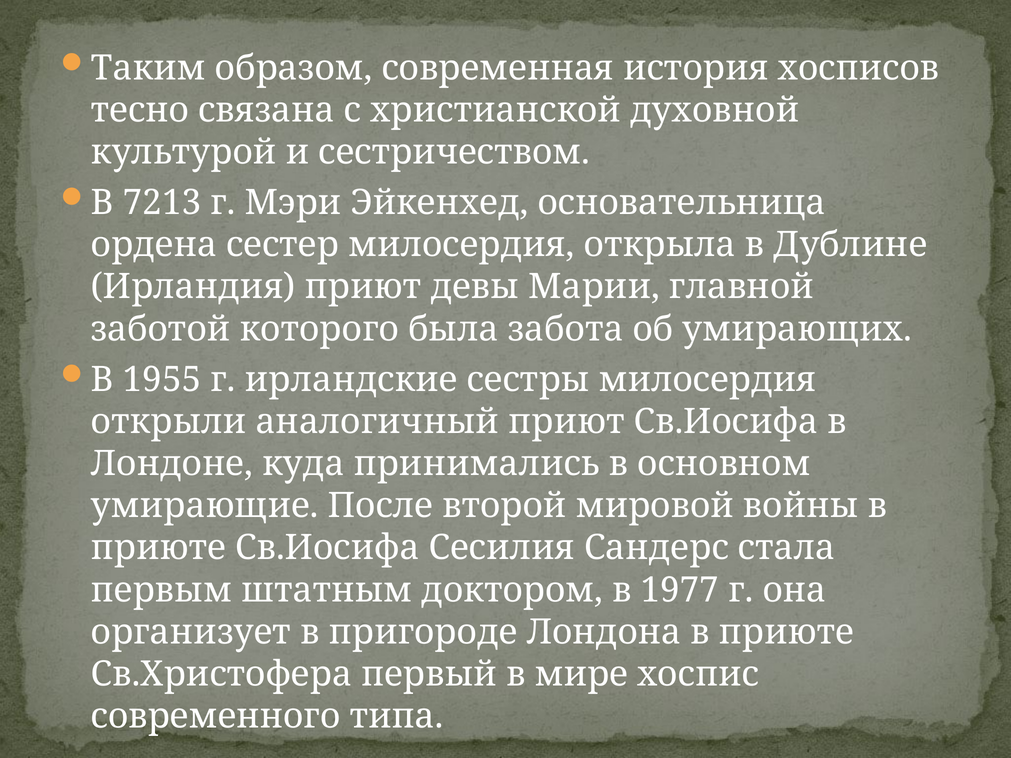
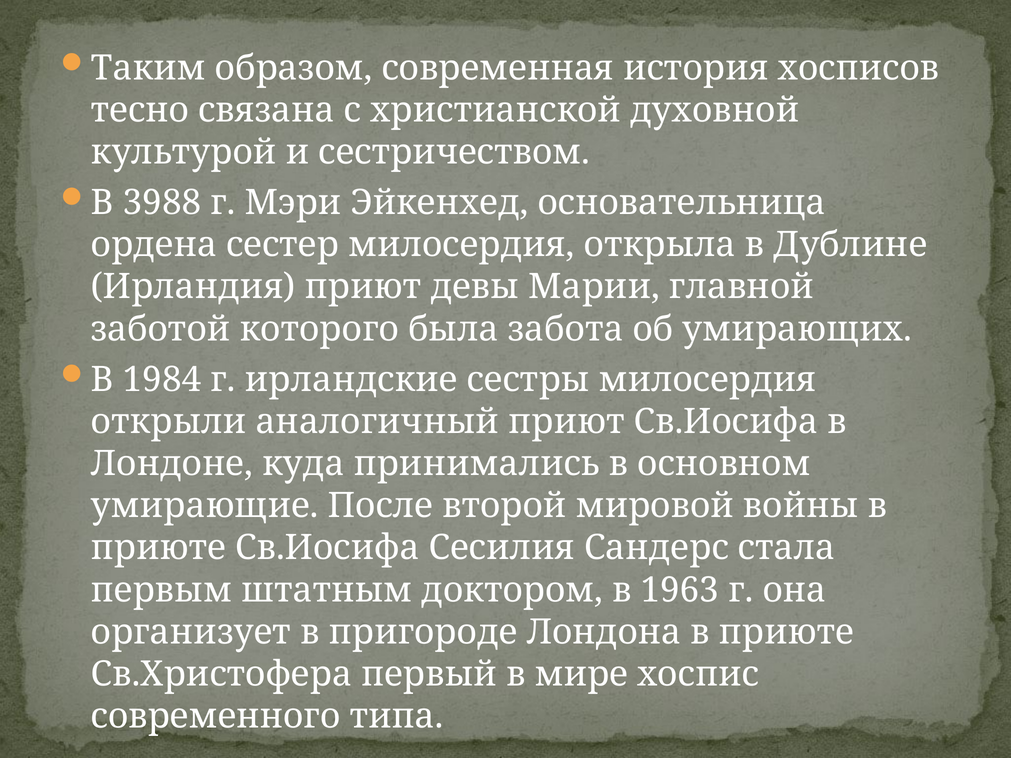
7213: 7213 -> 3988
1955: 1955 -> 1984
1977: 1977 -> 1963
